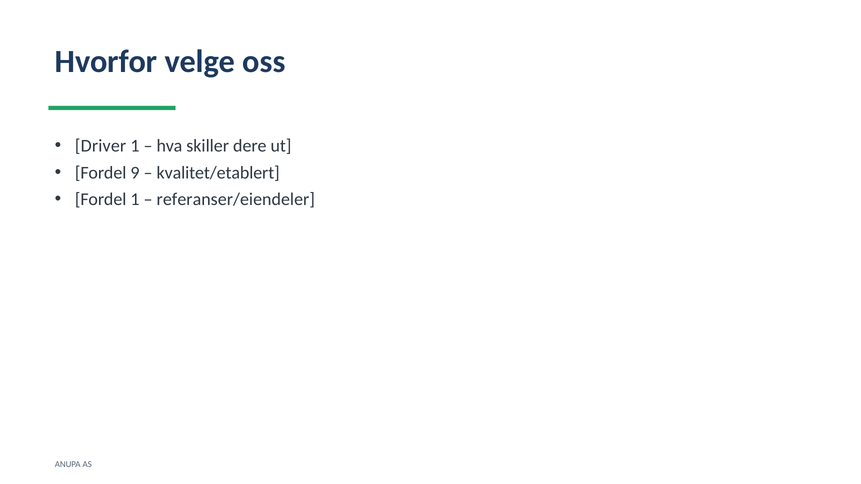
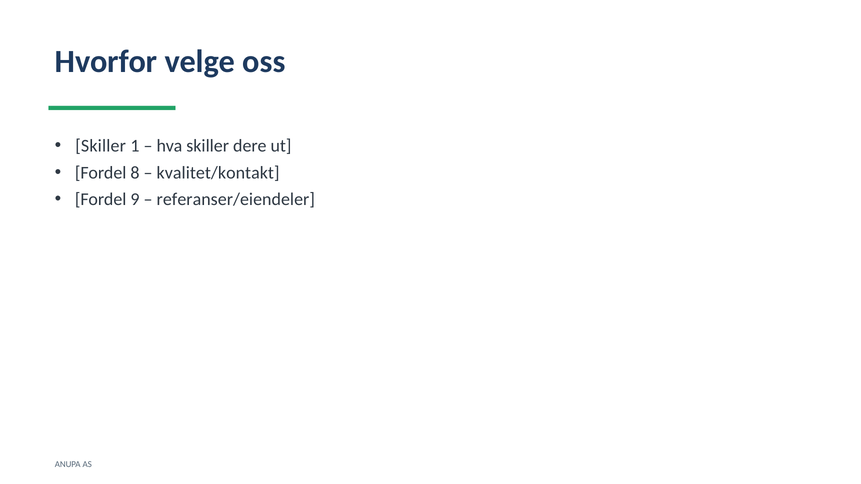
Driver at (101, 146): Driver -> Skiller
9: 9 -> 8
kvalitet/etablert: kvalitet/etablert -> kvalitet/kontakt
Fordel 1: 1 -> 9
